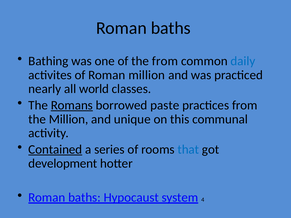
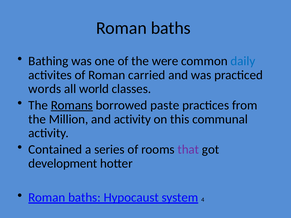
the from: from -> were
Roman million: million -> carried
nearly: nearly -> words
and unique: unique -> activity
Contained underline: present -> none
that colour: blue -> purple
